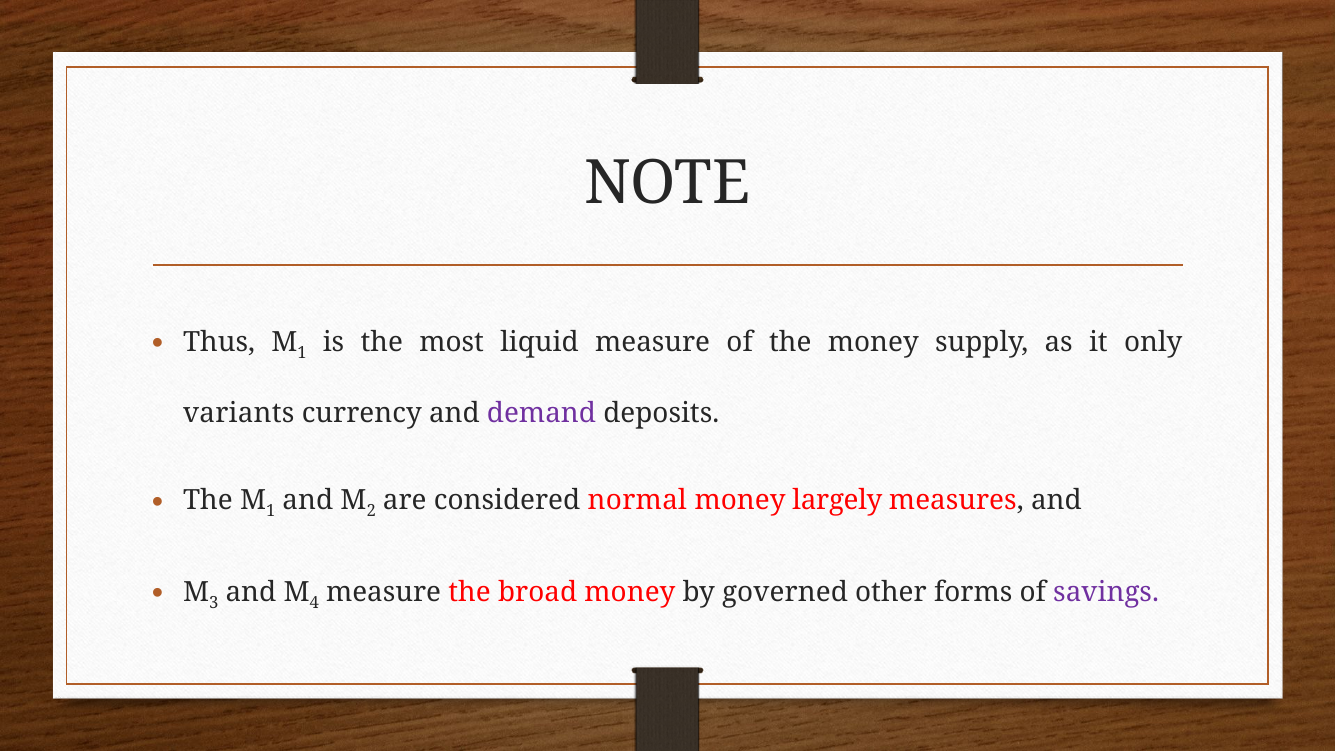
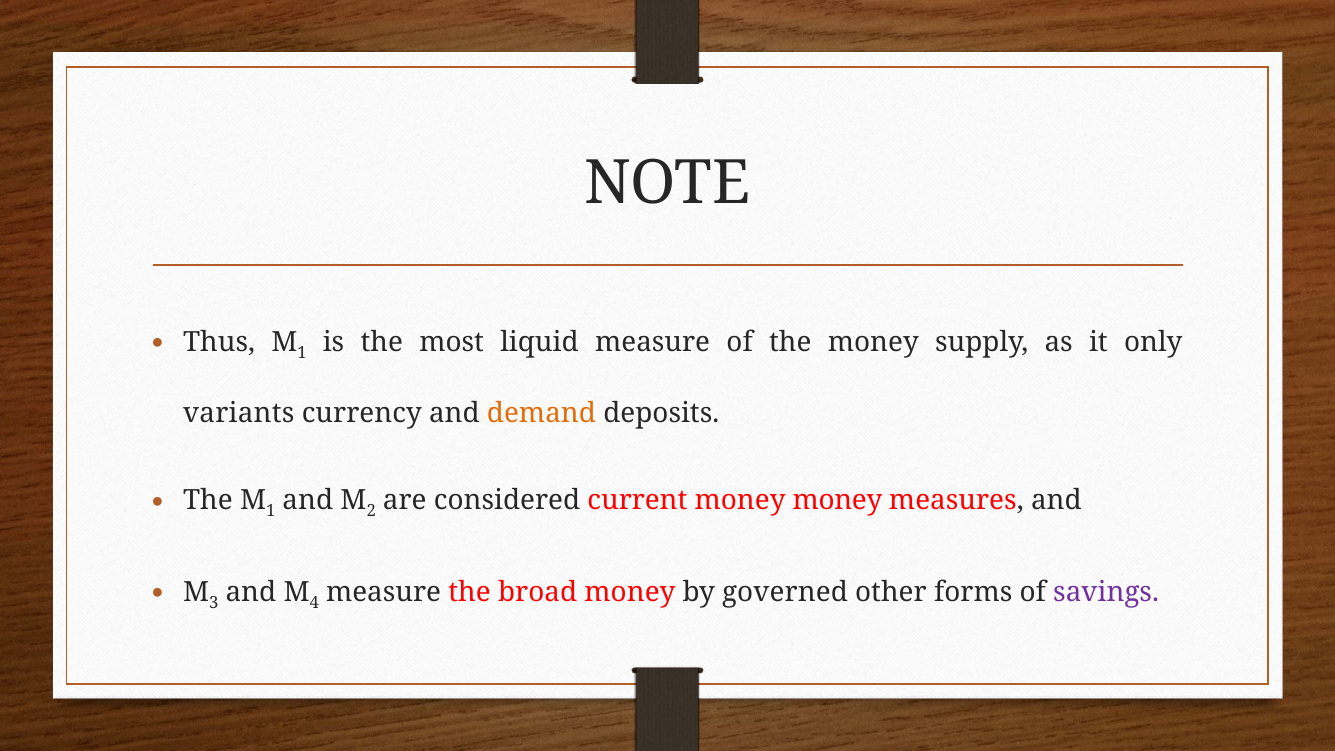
demand colour: purple -> orange
normal: normal -> current
money largely: largely -> money
